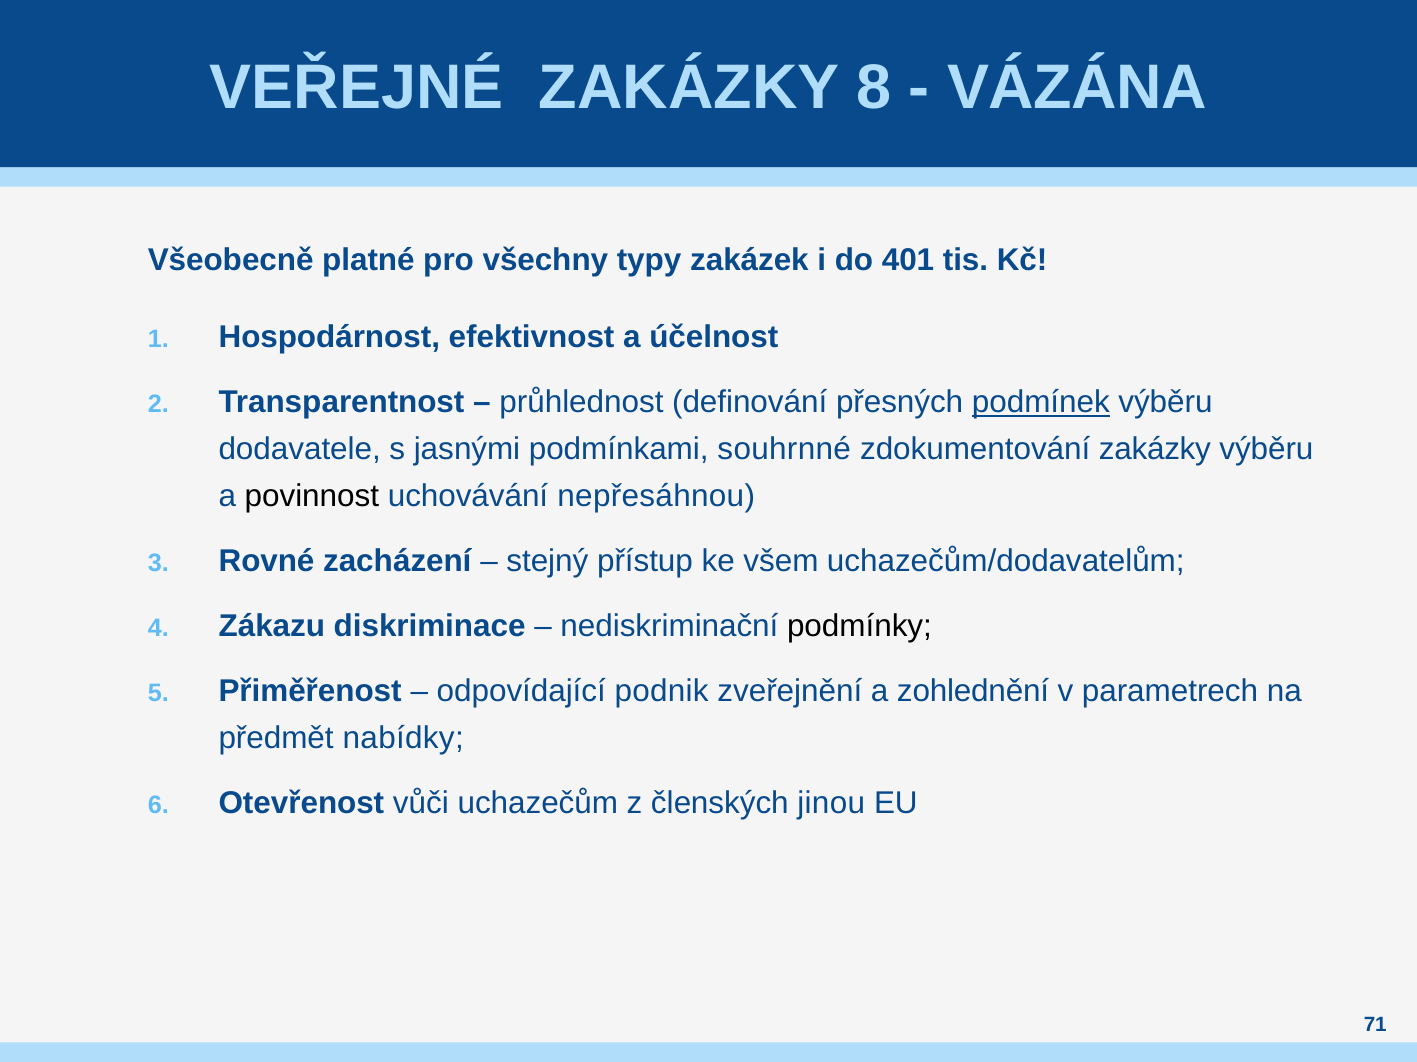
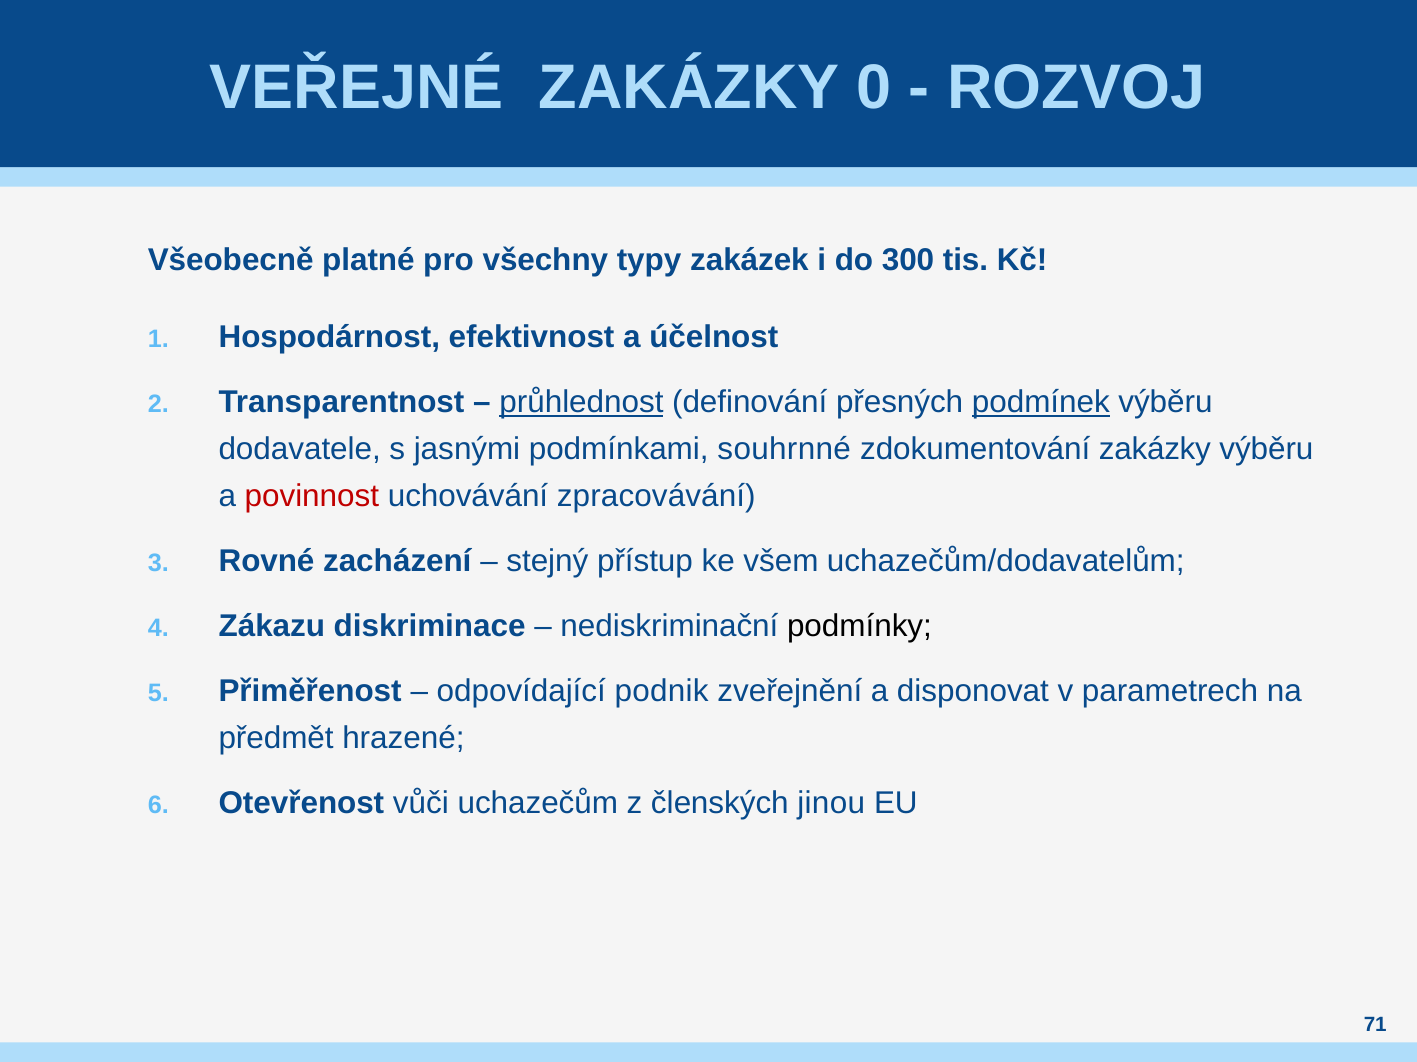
8: 8 -> 0
VÁZÁNA: VÁZÁNA -> ROZVOJ
401: 401 -> 300
průhlednost underline: none -> present
povinnost colour: black -> red
nepřesáhnou: nepřesáhnou -> zpracovávání
zohlednění: zohlednění -> disponovat
nabídky: nabídky -> hrazené
